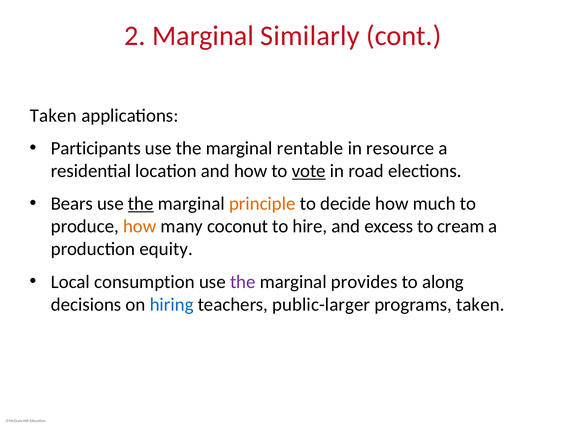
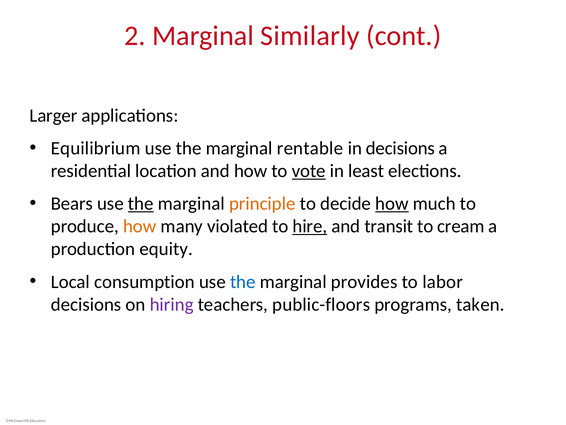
Taken at (53, 115): Taken -> Larger
Participants: Participants -> Equilibrium
in resource: resource -> decisions
road: road -> least
how at (392, 203) underline: none -> present
coconut: coconut -> violated
hire underline: none -> present
excess: excess -> transit
the at (243, 281) colour: purple -> blue
along: along -> labor
hiring colour: blue -> purple
public-larger: public-larger -> public-floors
